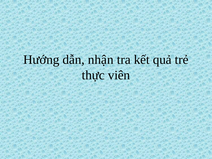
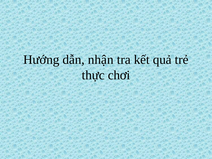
viên: viên -> chơi
